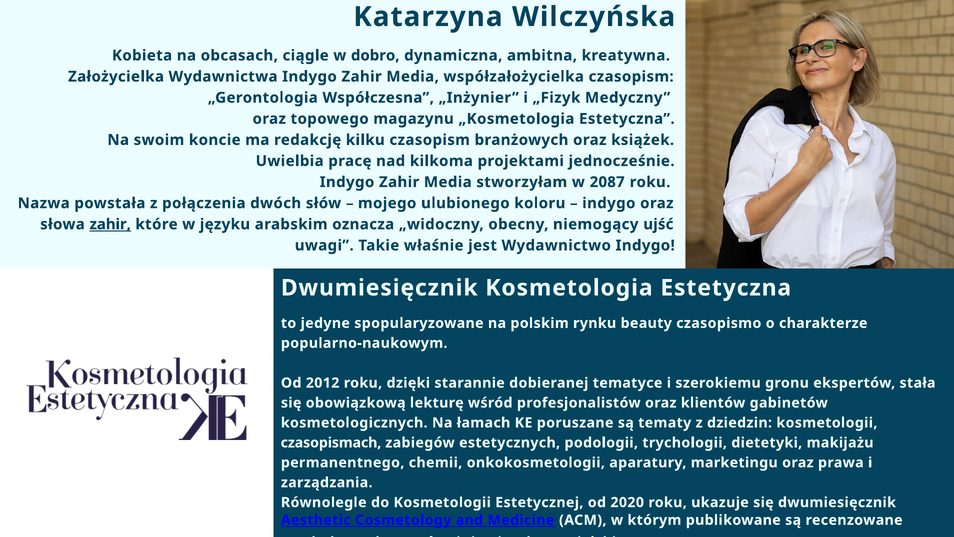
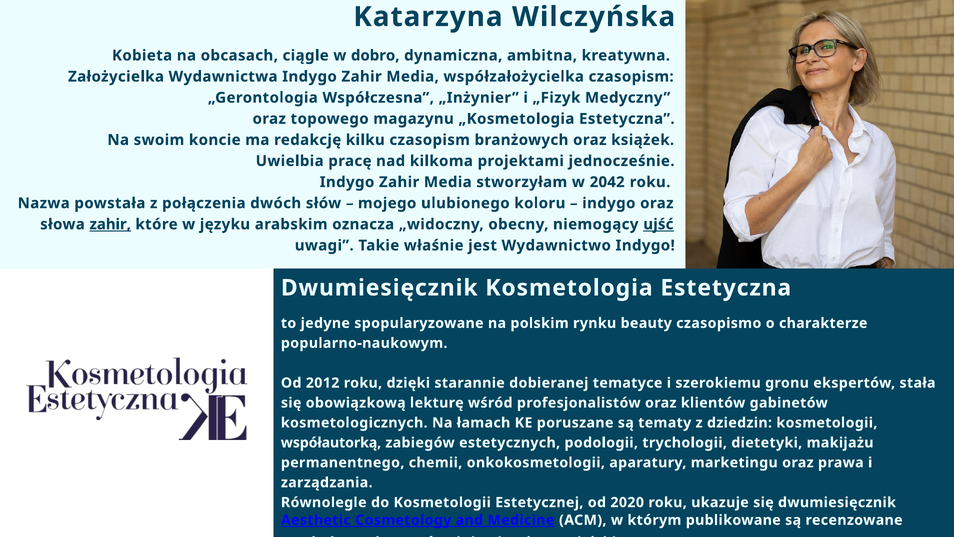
2087: 2087 -> 2042
ujść underline: none -> present
czasopismach: czasopismach -> współautorką
